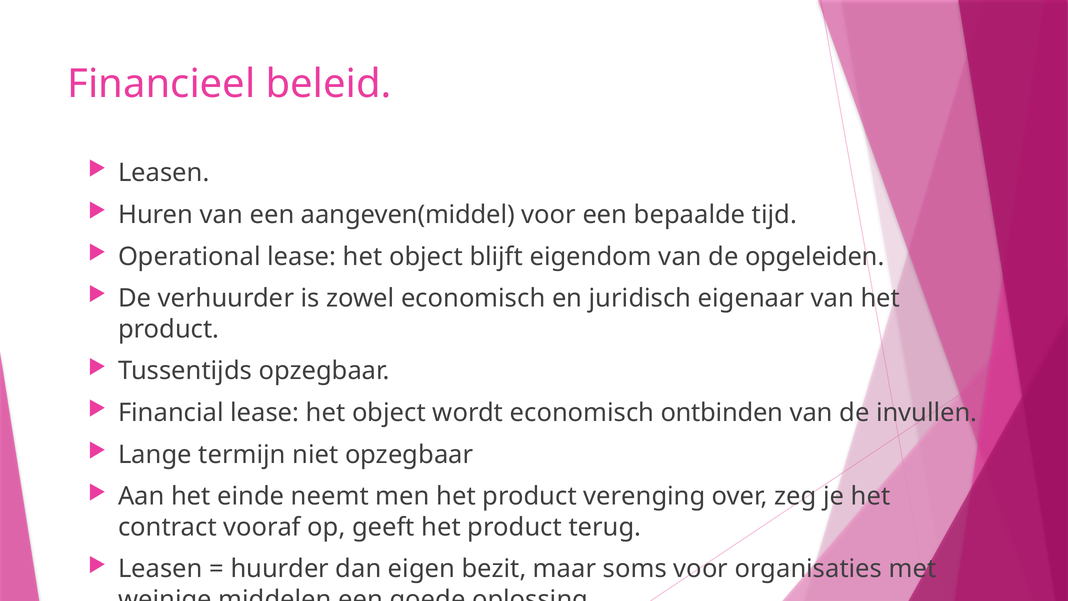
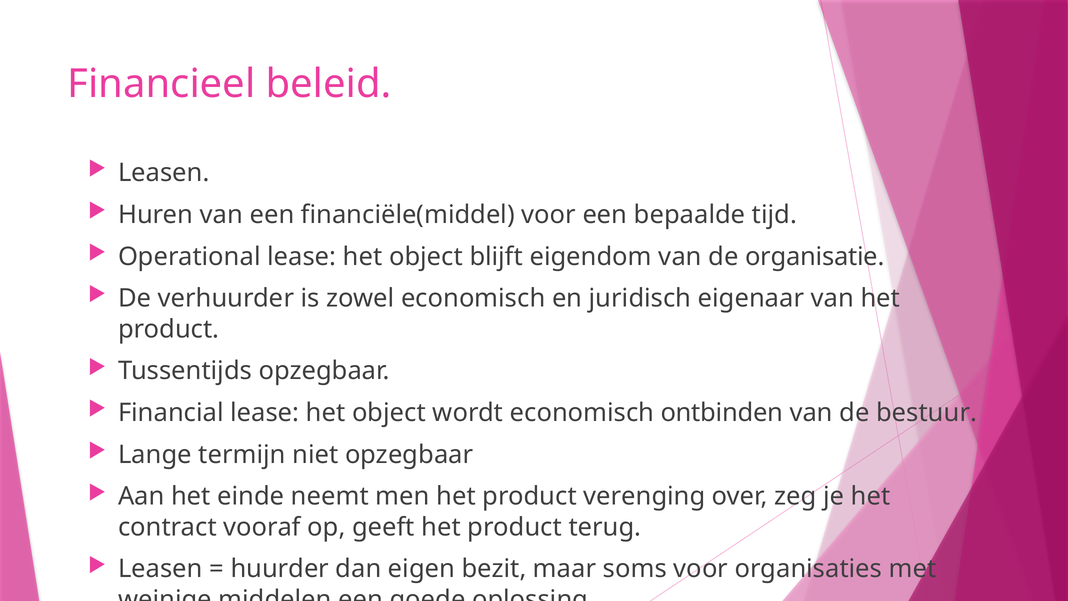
aangeven(middel: aangeven(middel -> financiële(middel
opgeleiden: opgeleiden -> organisatie
invullen: invullen -> bestuur
